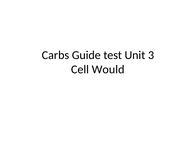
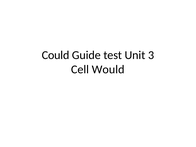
Carbs: Carbs -> Could
